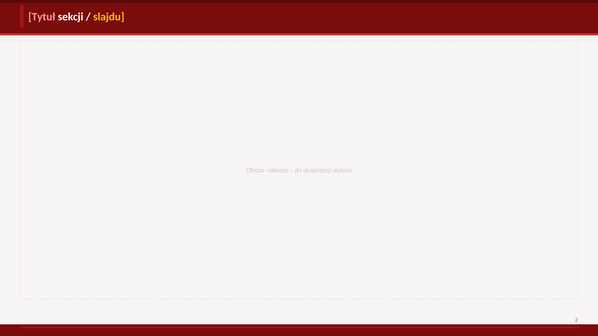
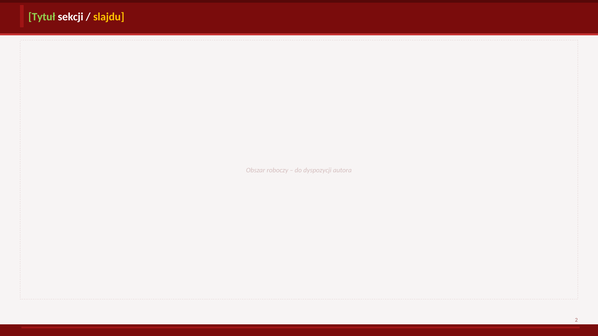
Tytuł colour: pink -> light green
